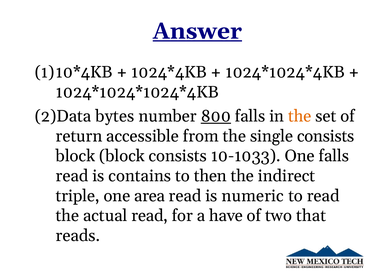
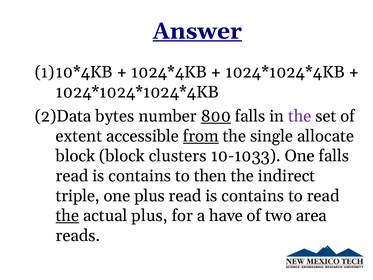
the at (300, 116) colour: orange -> purple
return: return -> extent
from underline: none -> present
single consists: consists -> allocate
block consists: consists -> clusters
one area: area -> plus
numeric at (253, 196): numeric -> contains
the at (67, 216) underline: none -> present
actual read: read -> plus
that: that -> area
